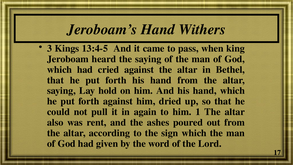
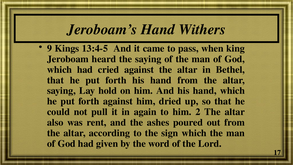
3: 3 -> 9
1: 1 -> 2
